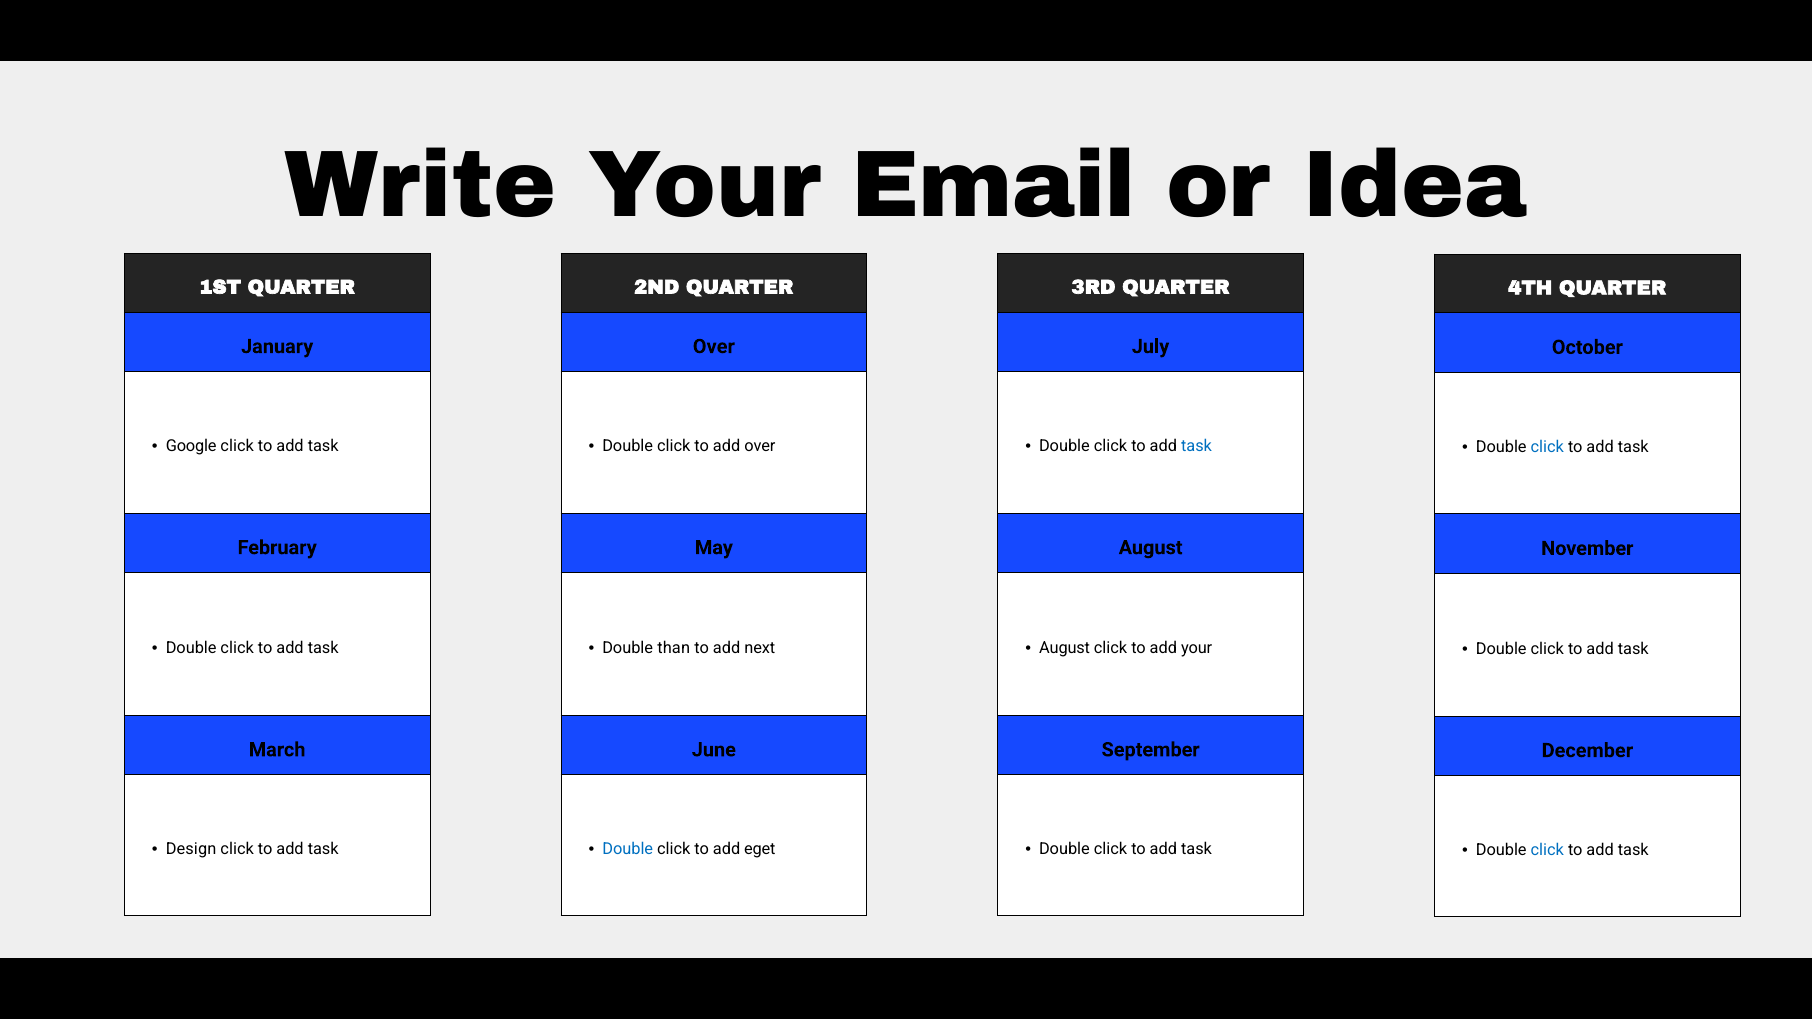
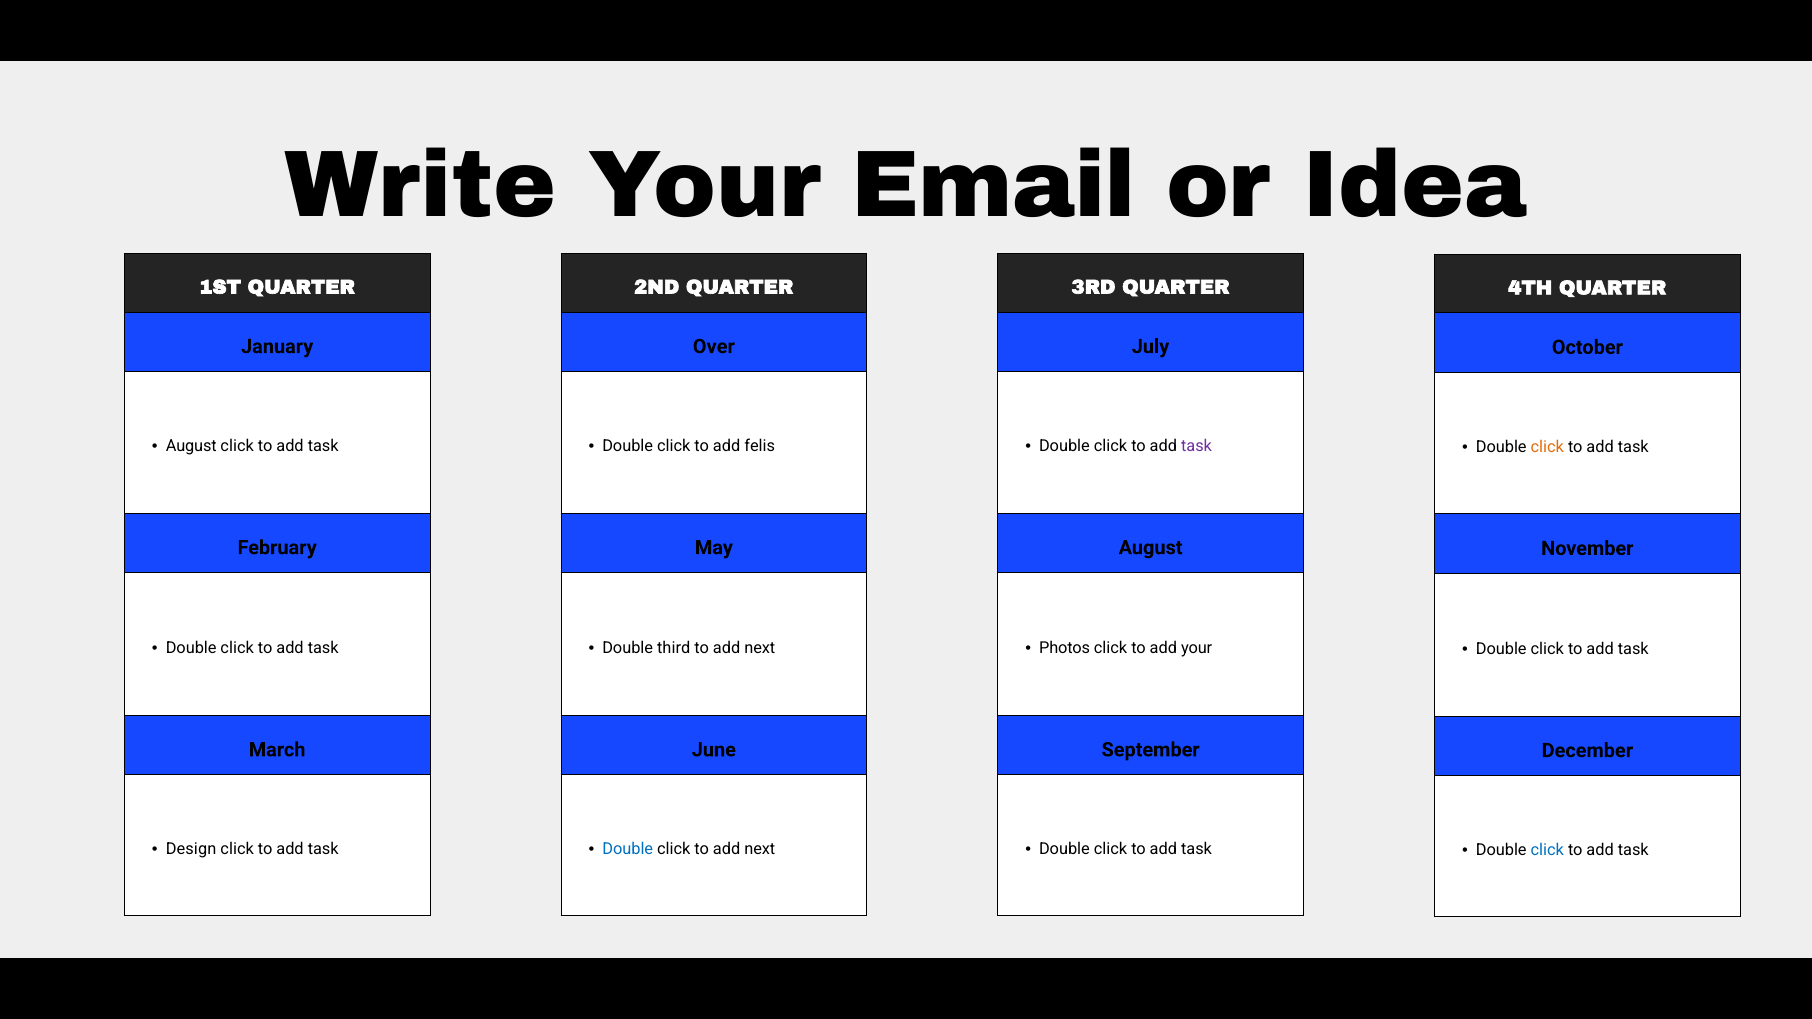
Google at (191, 446): Google -> August
add over: over -> felis
task at (1197, 446) colour: blue -> purple
click at (1547, 447) colour: blue -> orange
than: than -> third
August at (1065, 648): August -> Photos
click to add eget: eget -> next
